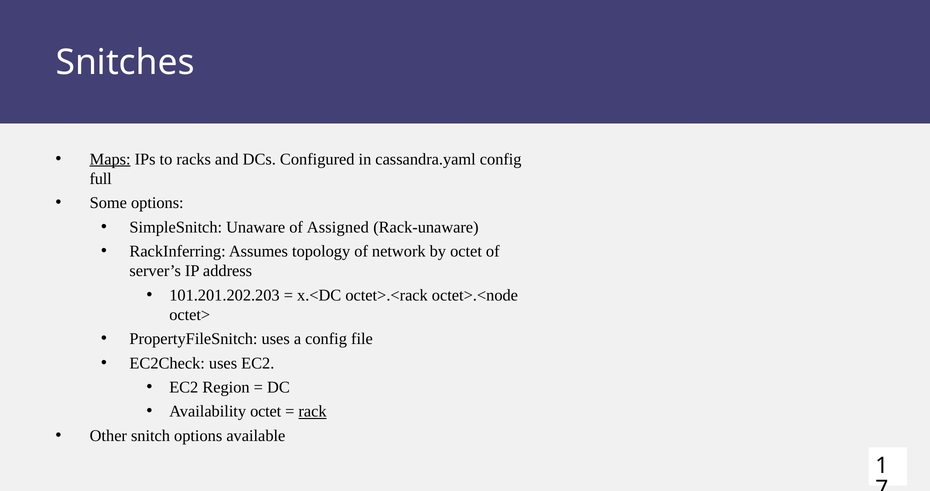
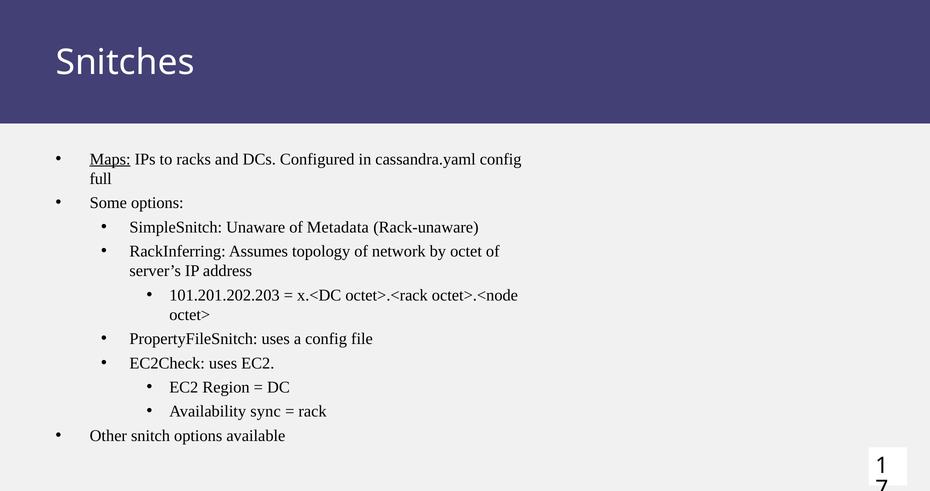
Assigned: Assigned -> Metadata
Availability octet: octet -> sync
rack underline: present -> none
